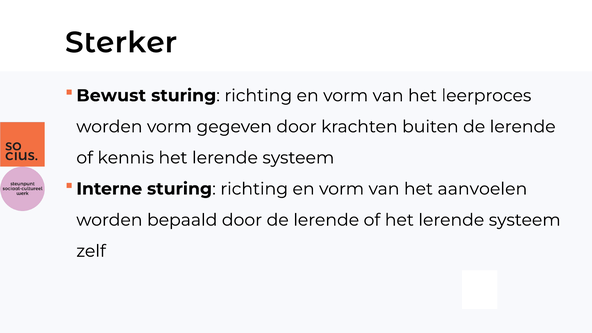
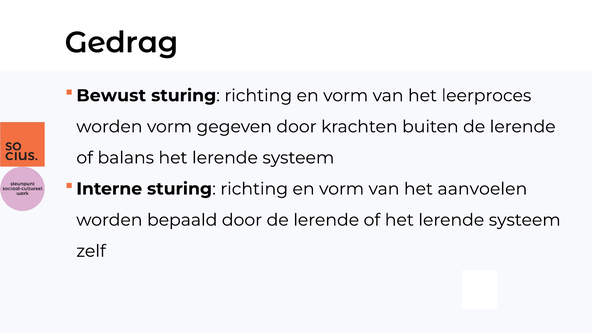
Sterker: Sterker -> Gedrag
kennis: kennis -> balans
